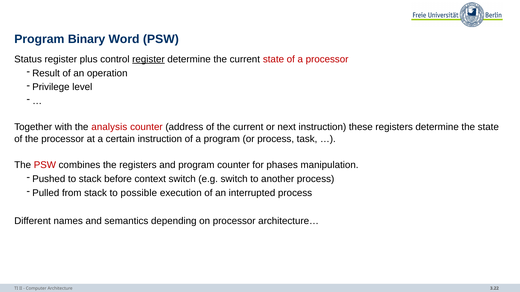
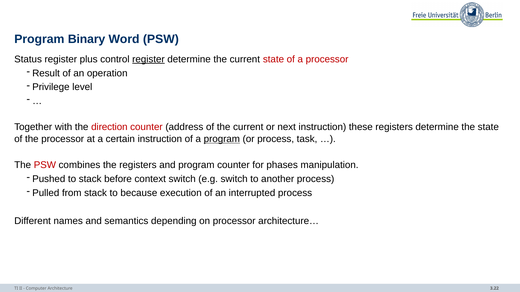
analysis: analysis -> direction
program at (222, 139) underline: none -> present
possible: possible -> because
